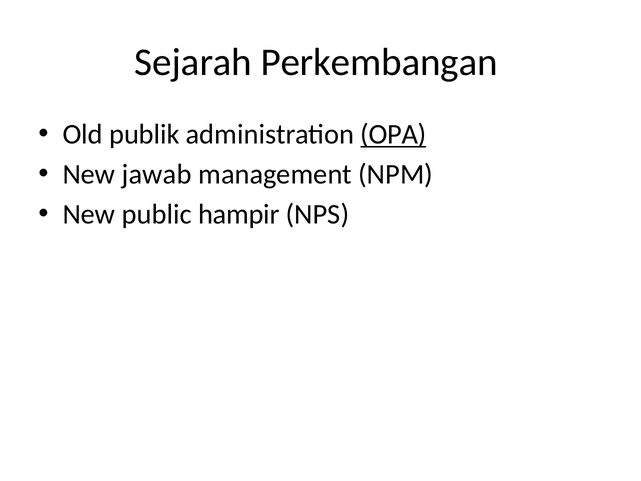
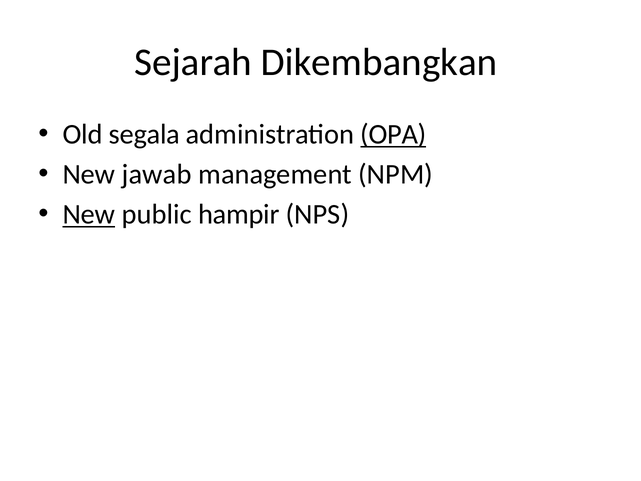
Perkembangan: Perkembangan -> Dikembangkan
publik: publik -> segala
New at (89, 214) underline: none -> present
